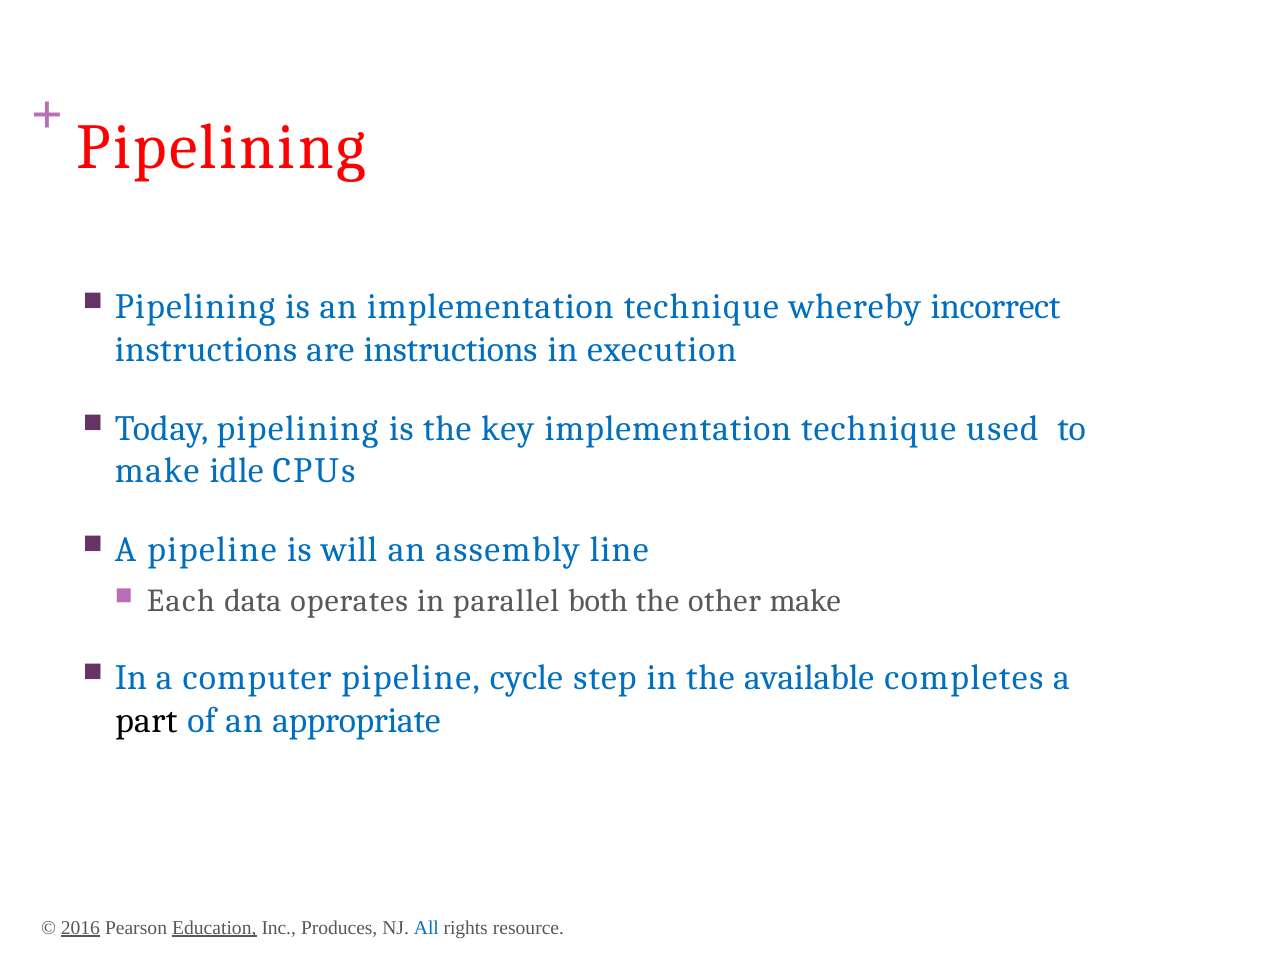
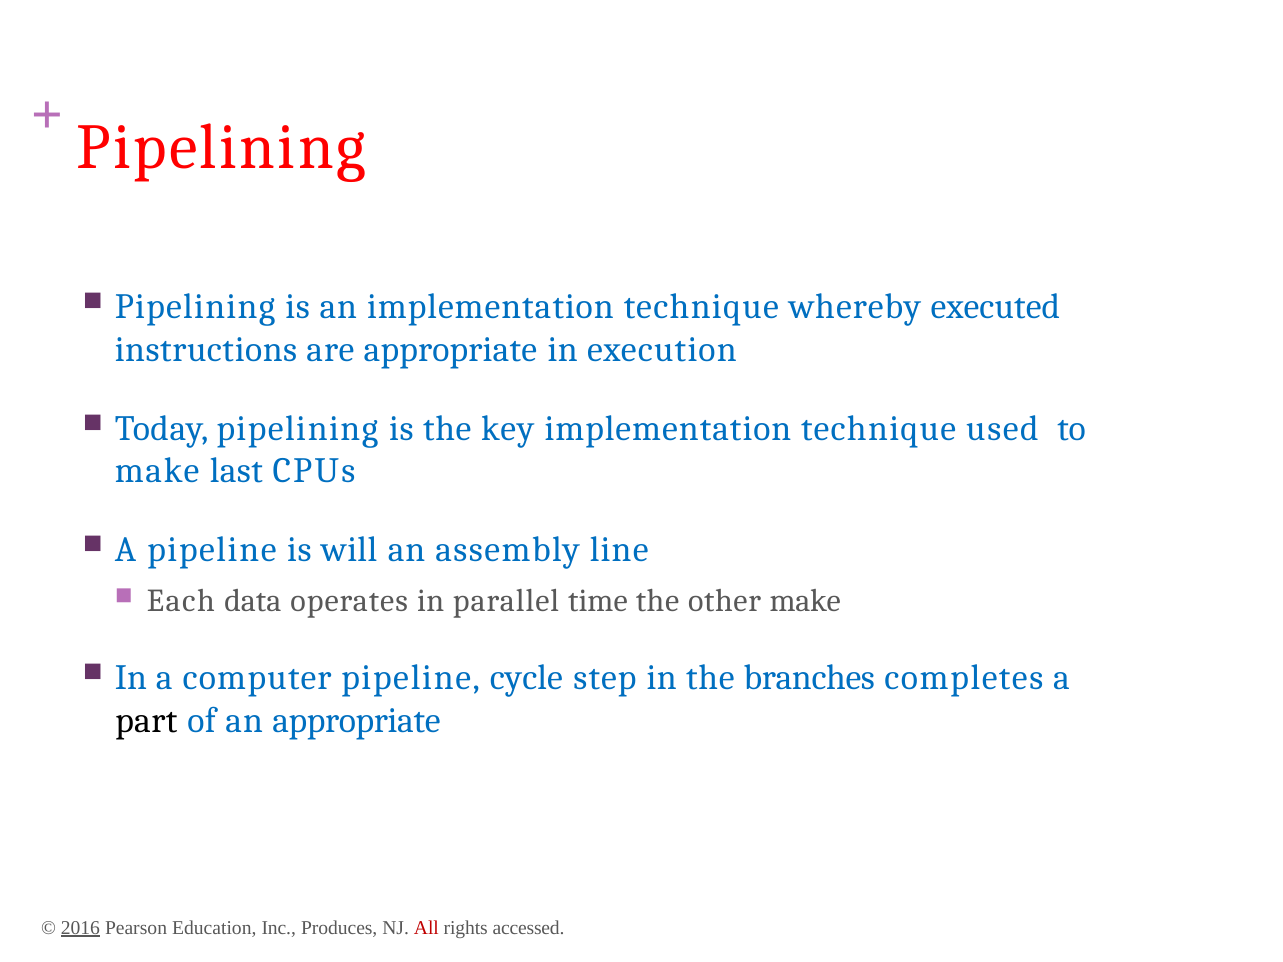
incorrect: incorrect -> executed
are instructions: instructions -> appropriate
idle: idle -> last
both: both -> time
available: available -> branches
Education underline: present -> none
All colour: blue -> red
resource: resource -> accessed
